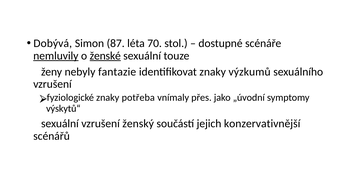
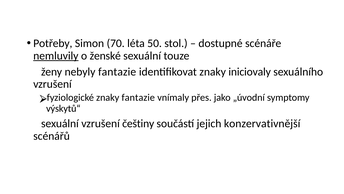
Dobývá: Dobývá -> Potřeby
87: 87 -> 70
70: 70 -> 50
ženské underline: present -> none
výzkumů: výzkumů -> iniciovaly
znaky potřeba: potřeba -> fantazie
ženský: ženský -> češtiny
